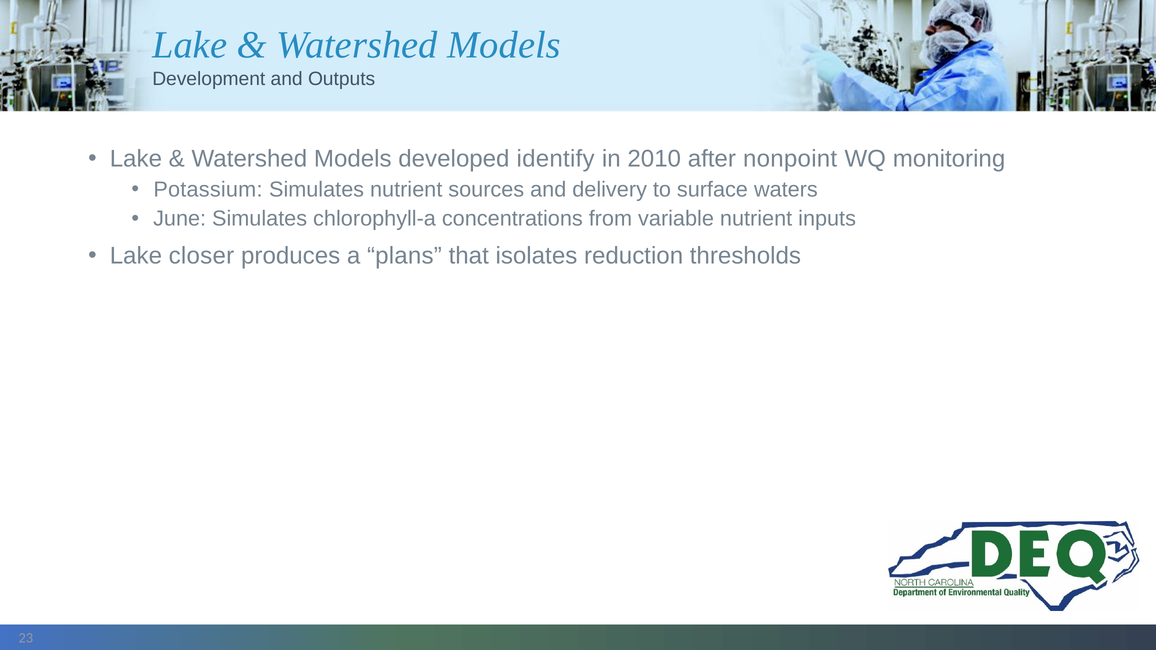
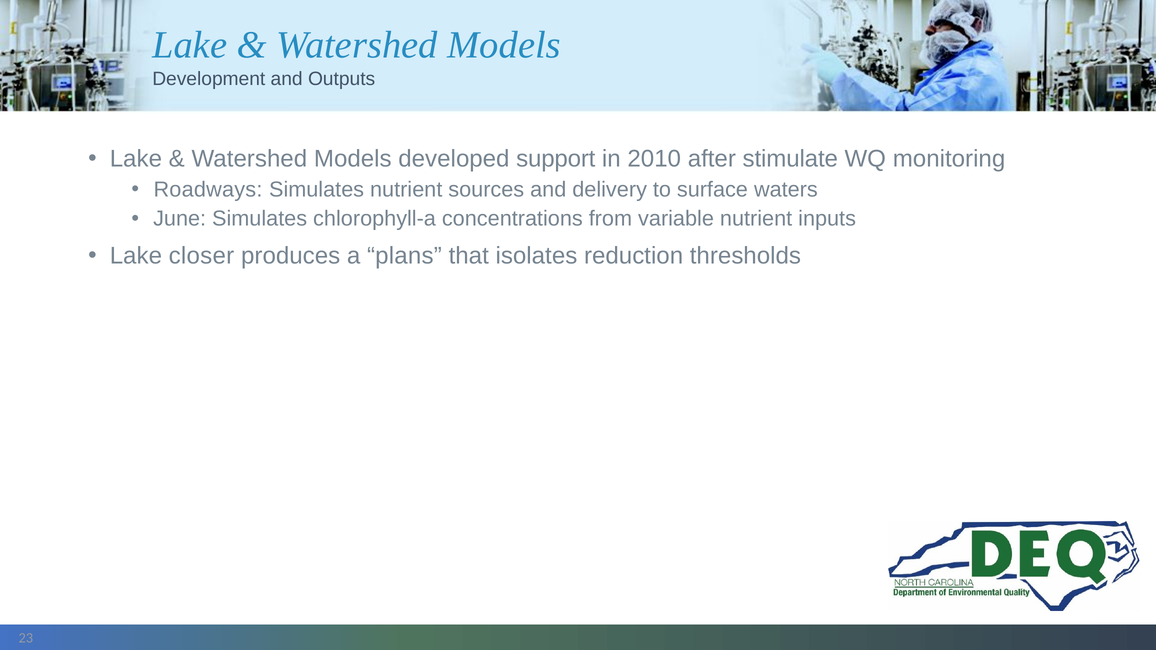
identify: identify -> support
nonpoint: nonpoint -> stimulate
Potassium: Potassium -> Roadways
